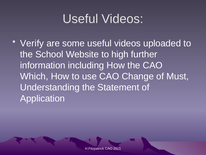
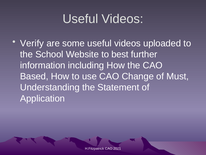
high: high -> best
Which: Which -> Based
